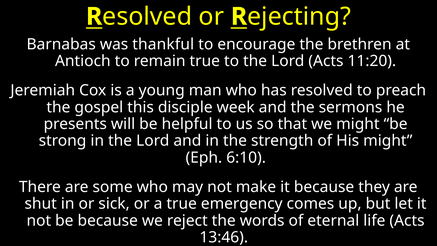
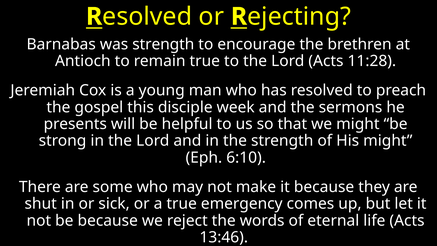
was thankful: thankful -> strength
11:20: 11:20 -> 11:28
